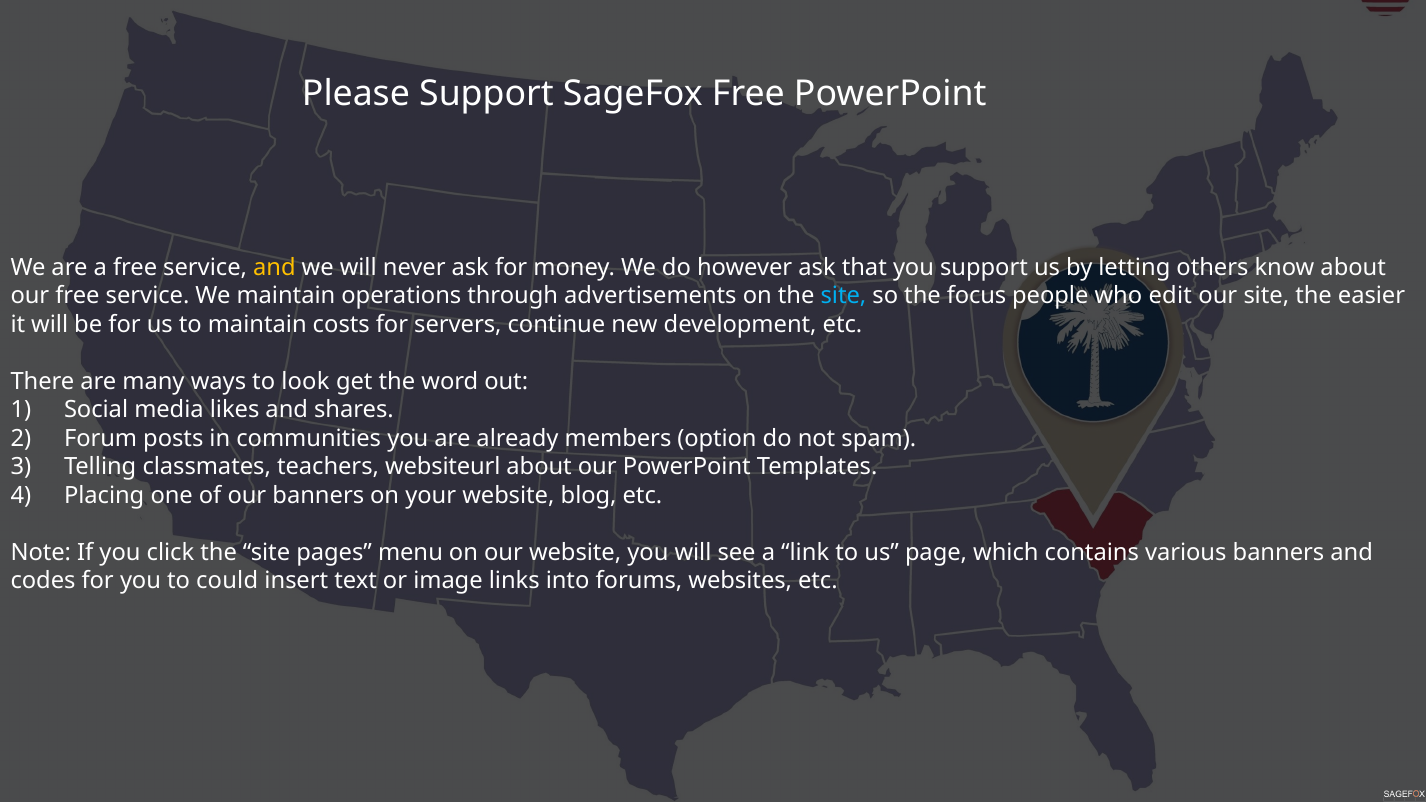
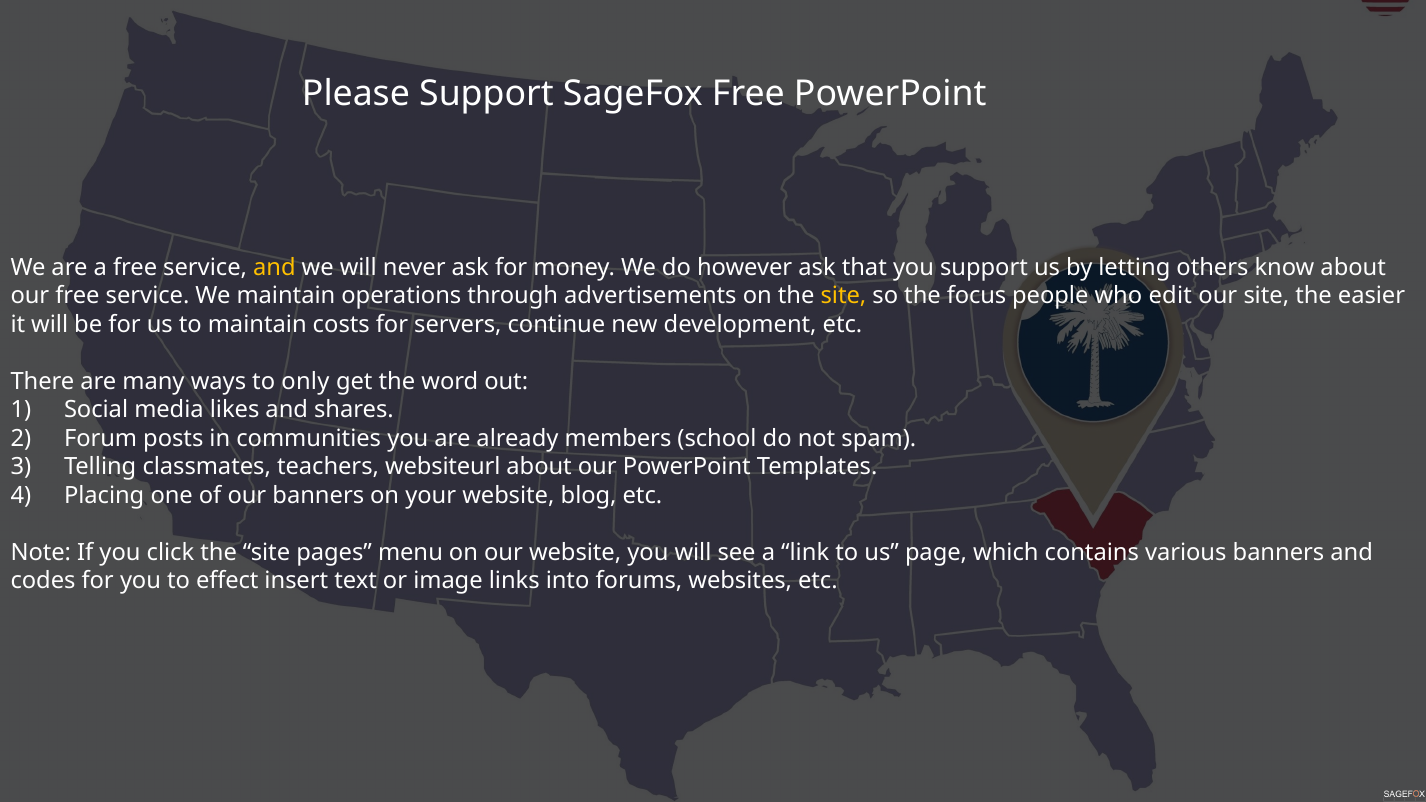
site at (843, 296) colour: light blue -> yellow
look: look -> only
option: option -> school
could: could -> effect
